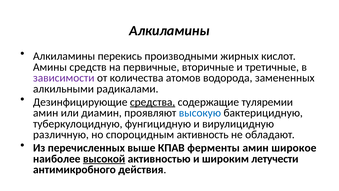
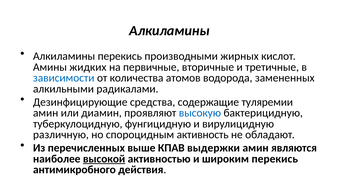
средств: средств -> жидких
зависимости colour: purple -> blue
средства underline: present -> none
ферменты: ферменты -> выдержки
широкое: широкое -> являются
широким летучести: летучести -> перекись
